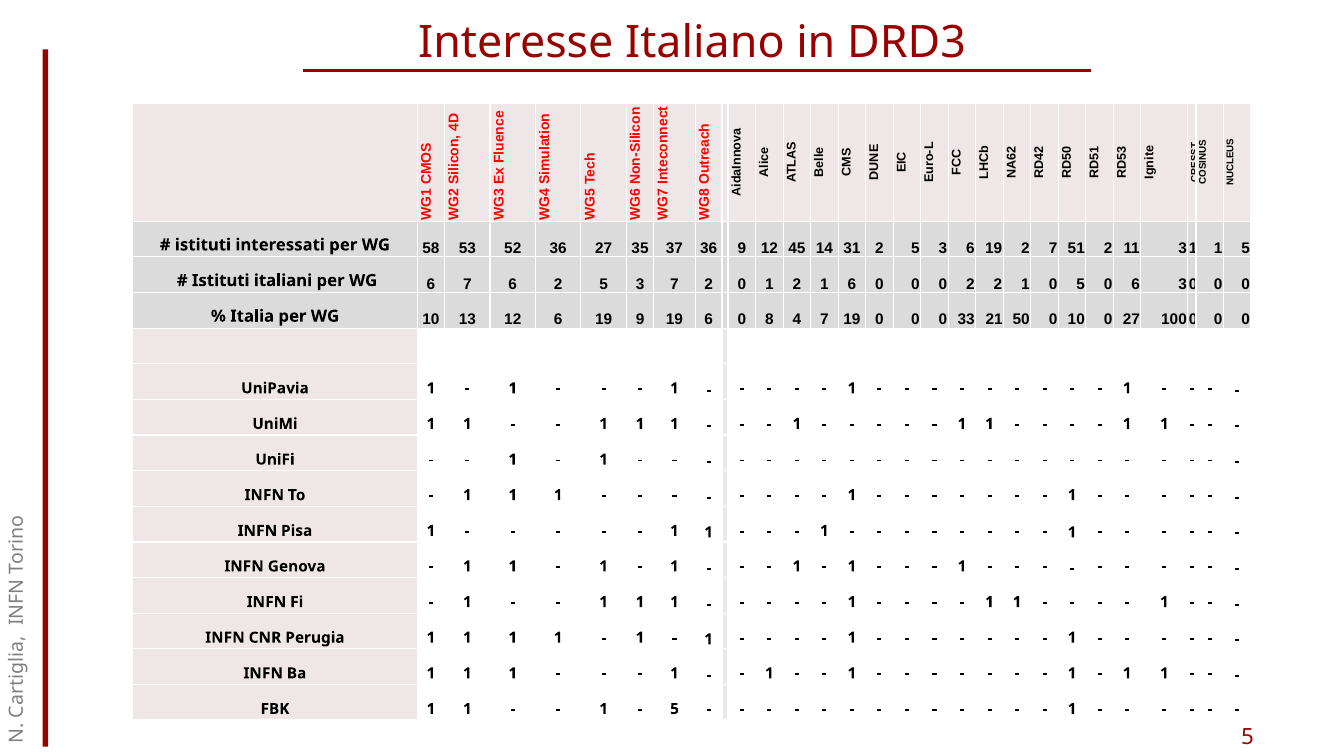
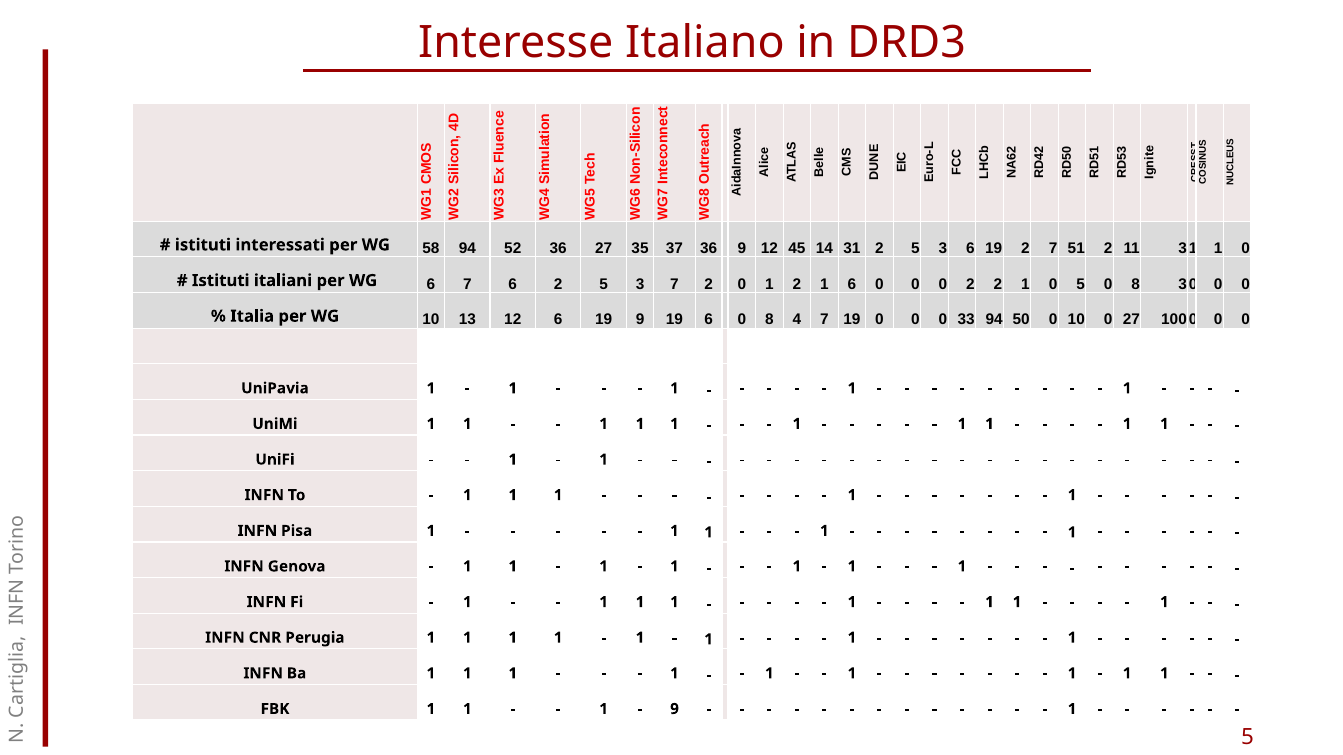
58 53: 53 -> 94
31 1 5: 5 -> 0
5 0 6: 6 -> 8
33 21: 21 -> 94
5 at (675, 709): 5 -> 9
